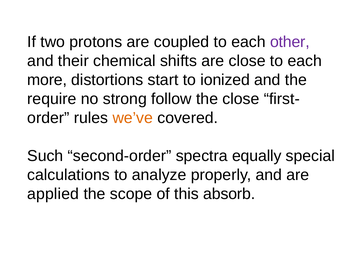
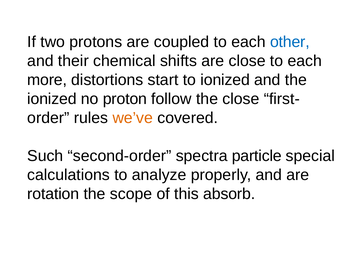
other colour: purple -> blue
require at (52, 99): require -> ionized
strong: strong -> proton
equally: equally -> particle
applied: applied -> rotation
